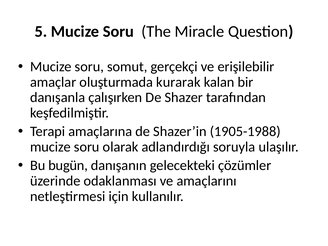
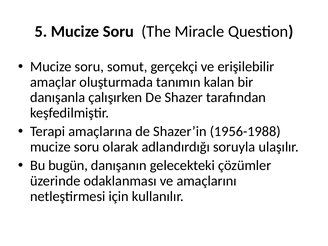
kurarak: kurarak -> tanımın
1905-1988: 1905-1988 -> 1956-1988
